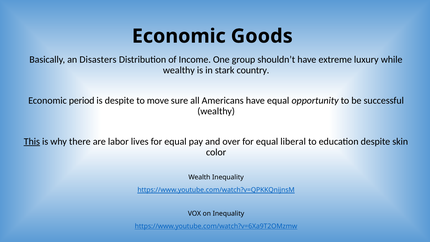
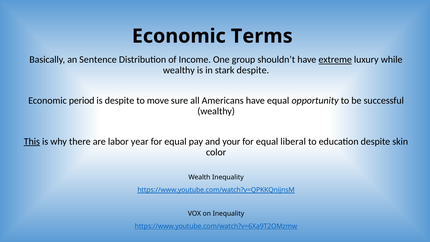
Goods: Goods -> Terms
Disasters: Disasters -> Sentence
extreme underline: none -> present
stark country: country -> despite
lives: lives -> year
over: over -> your
